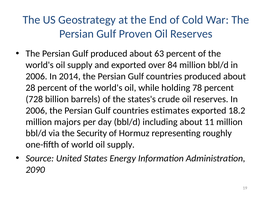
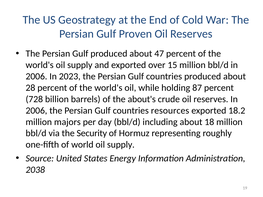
63: 63 -> 47
84: 84 -> 15
2014: 2014 -> 2023
78: 78 -> 87
states's: states's -> about's
estimates: estimates -> resources
11: 11 -> 18
2090: 2090 -> 2038
